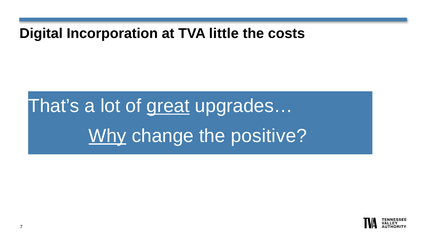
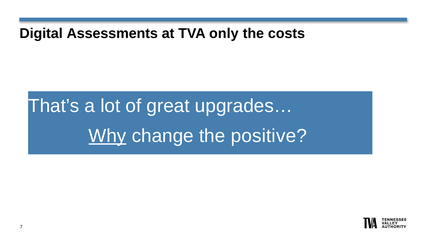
Incorporation: Incorporation -> Assessments
little: little -> only
great underline: present -> none
